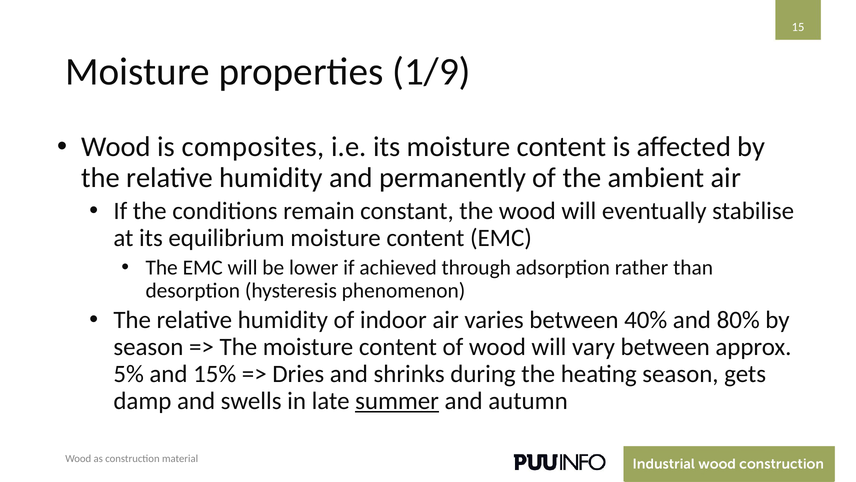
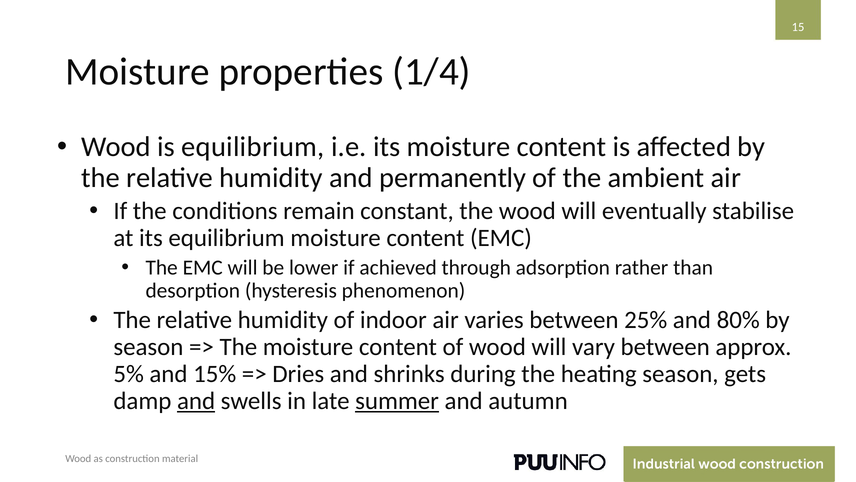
1/9: 1/9 -> 1/4
is composites: composites -> equilibrium
40%: 40% -> 25%
and at (196, 400) underline: none -> present
